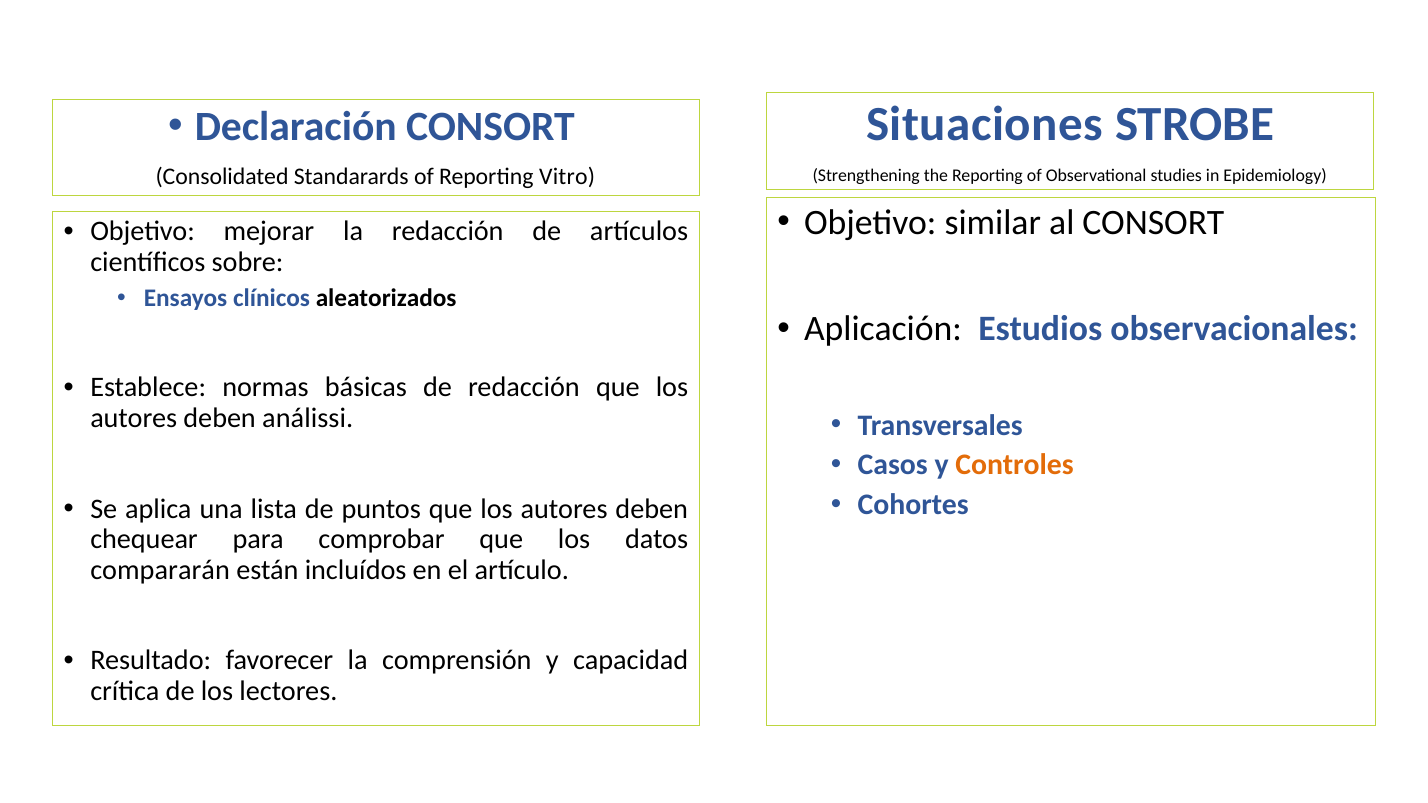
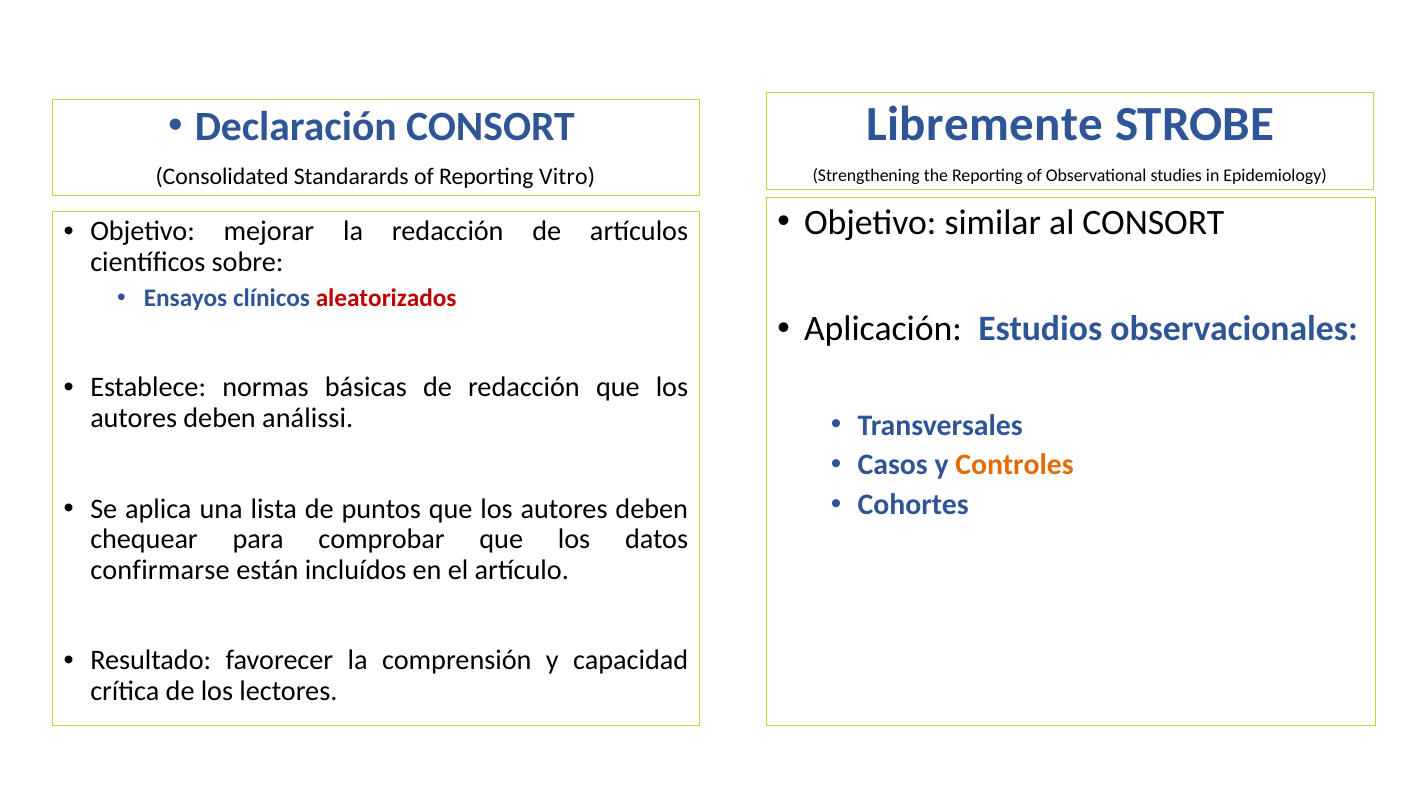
Situaciones: Situaciones -> Libremente
aleatorizados colour: black -> red
compararán: compararán -> confirmarse
